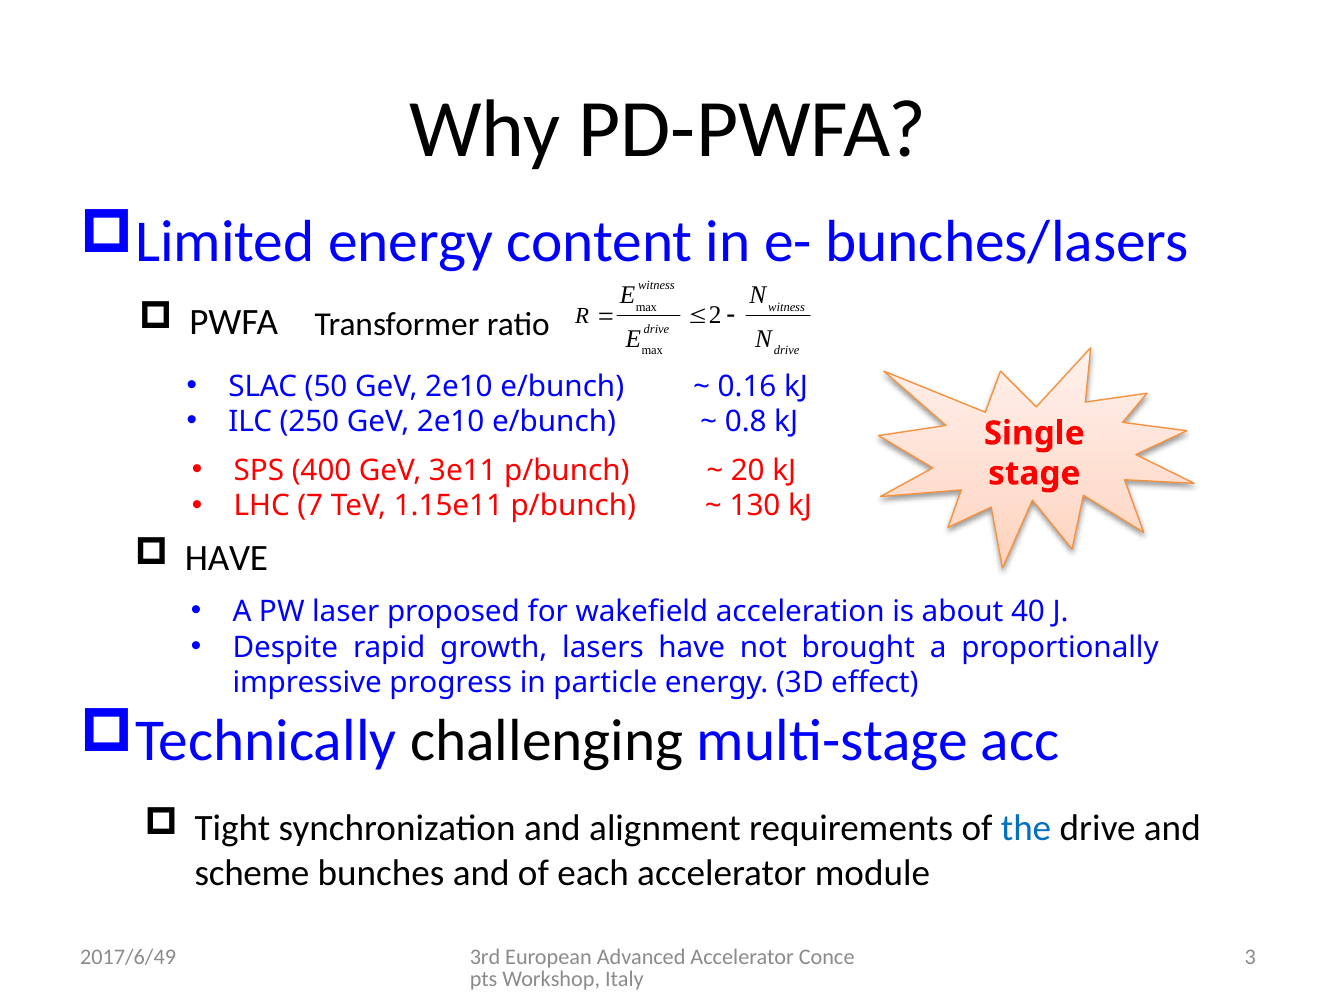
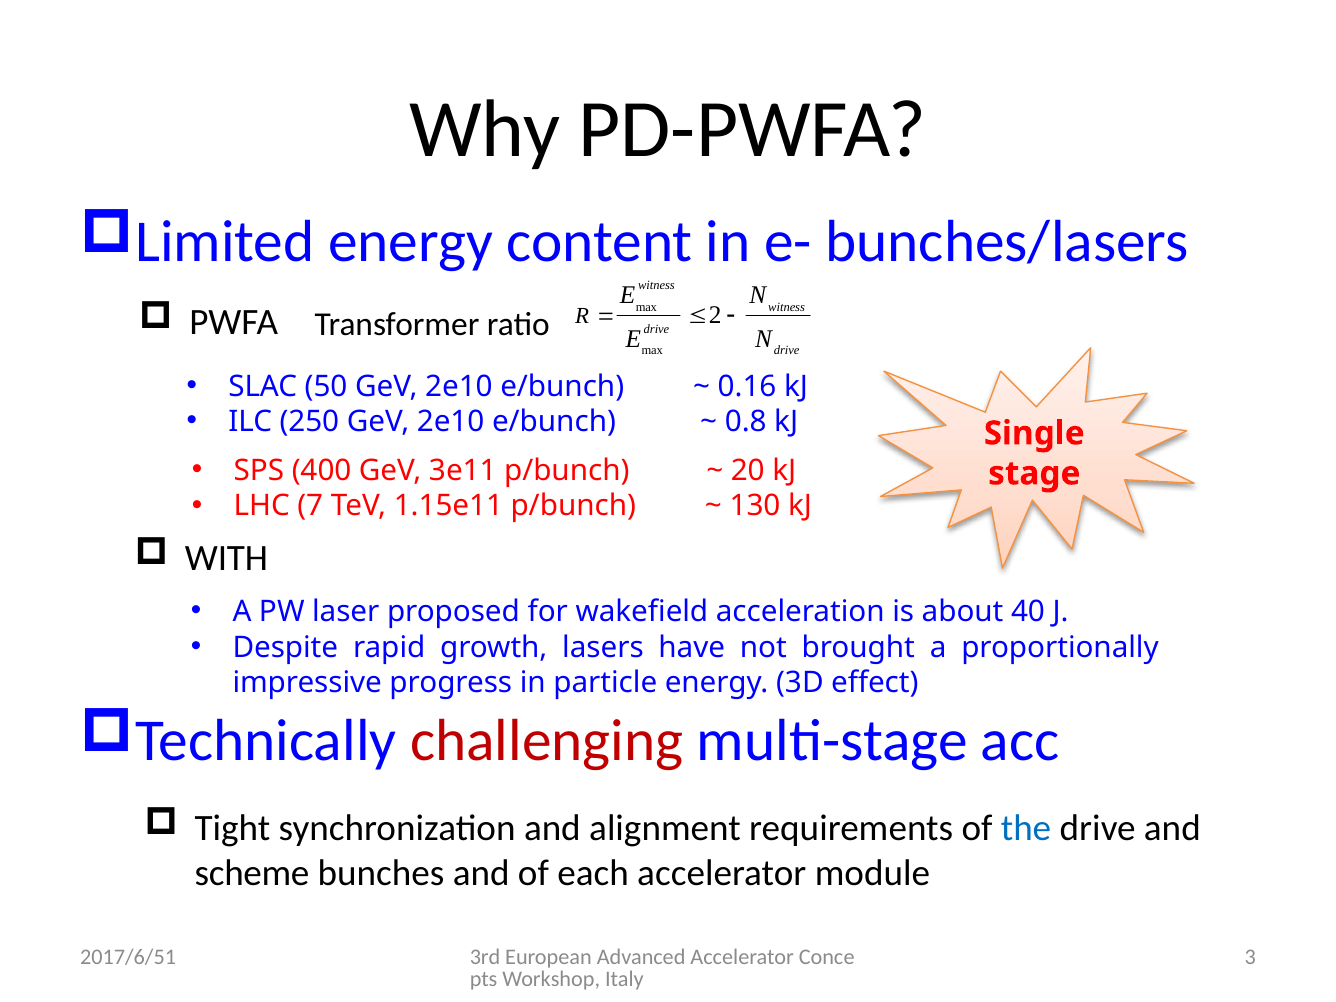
HAVE at (227, 558): HAVE -> WITH
challenging colour: black -> red
2017/6/49: 2017/6/49 -> 2017/6/51
